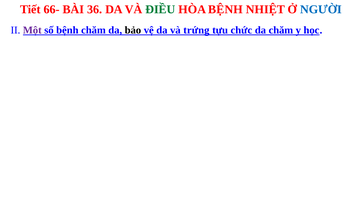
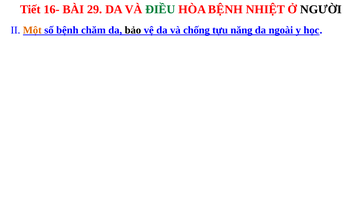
66-: 66- -> 16-
36: 36 -> 29
NGƯỜI colour: blue -> black
Một colour: purple -> orange
trứng: trứng -> chống
chức: chức -> năng
da chăm: chăm -> ngoài
